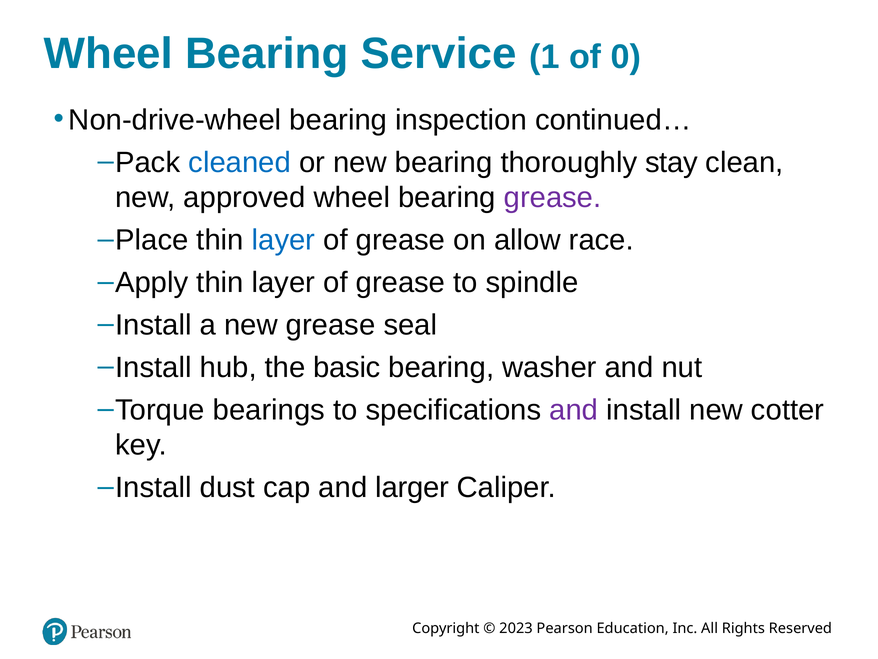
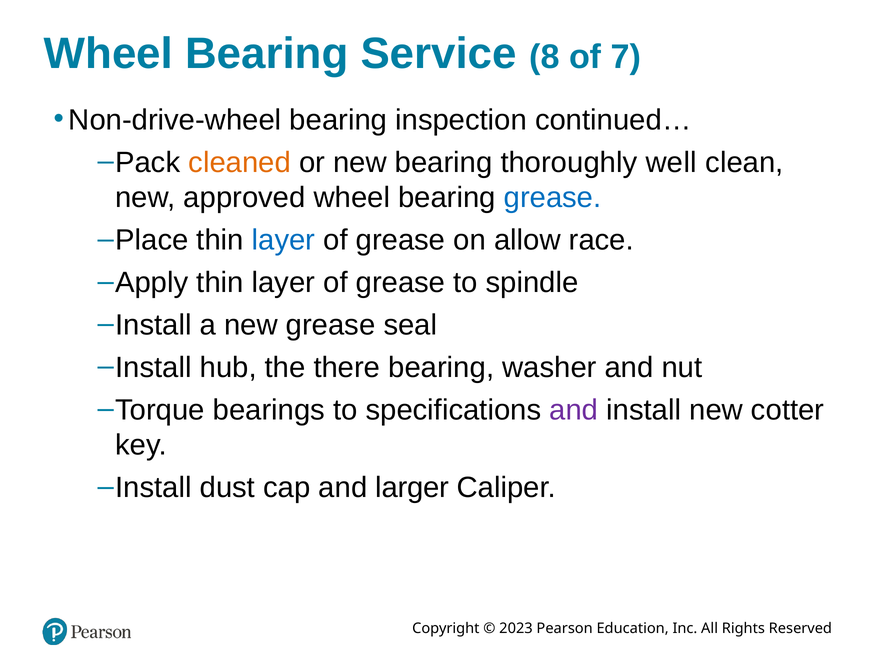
1: 1 -> 8
0: 0 -> 7
cleaned colour: blue -> orange
stay: stay -> well
grease at (553, 197) colour: purple -> blue
basic: basic -> there
